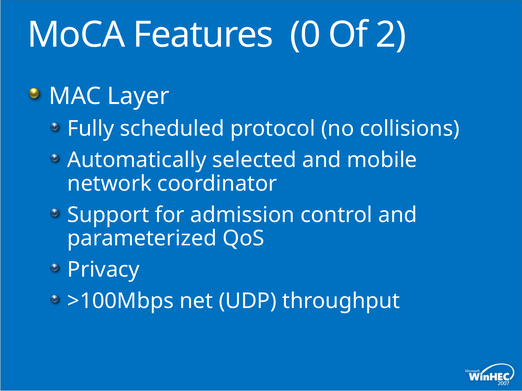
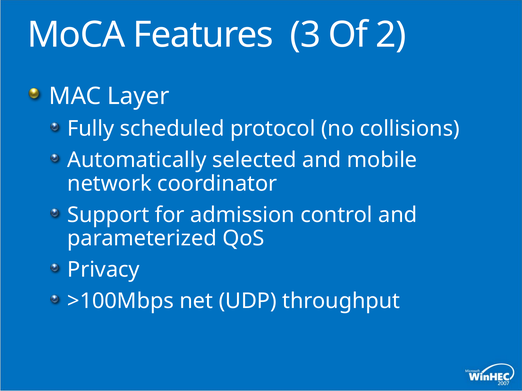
0: 0 -> 3
